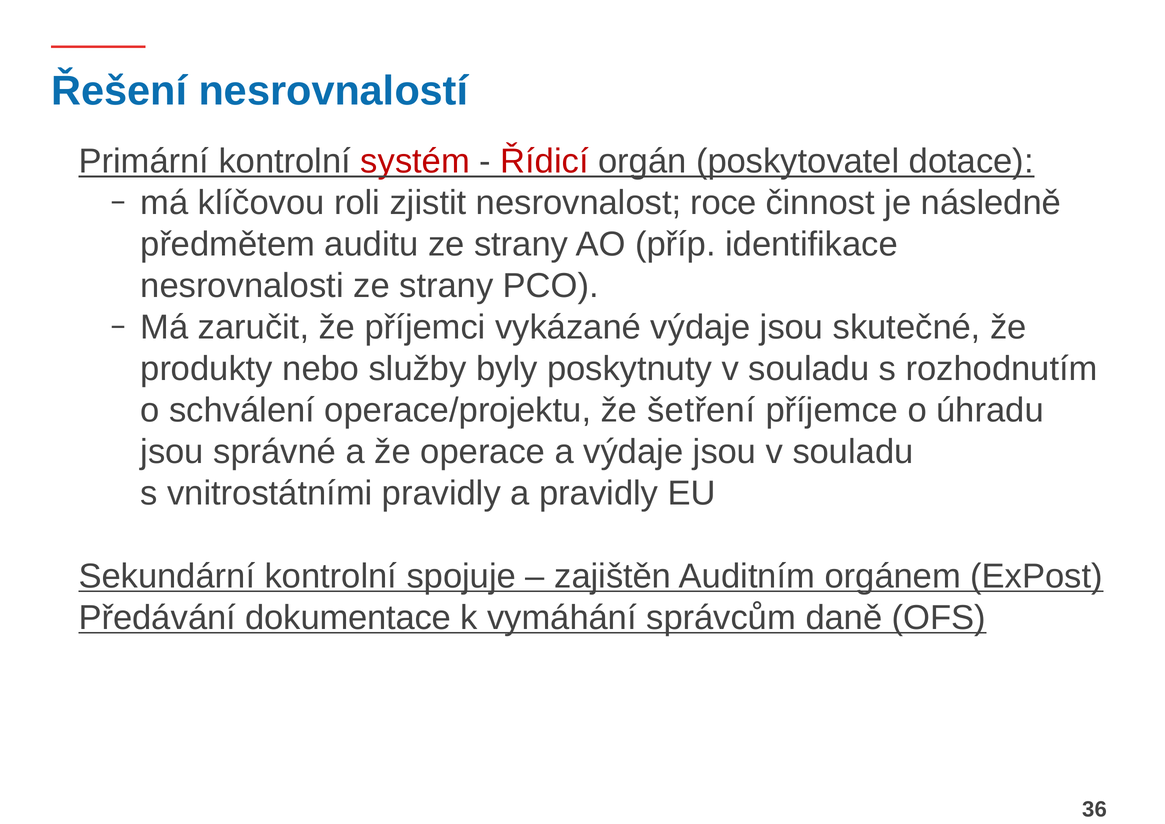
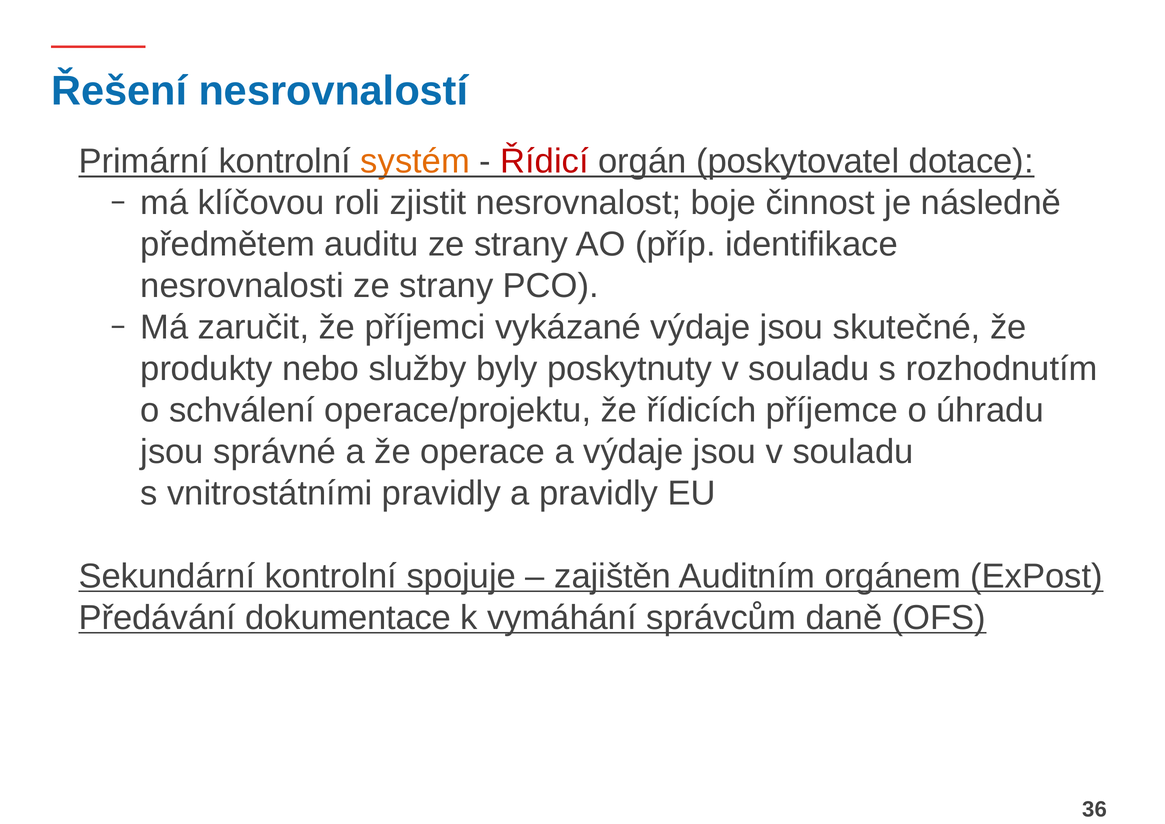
systém colour: red -> orange
roce: roce -> boje
šetření: šetření -> řídicích
